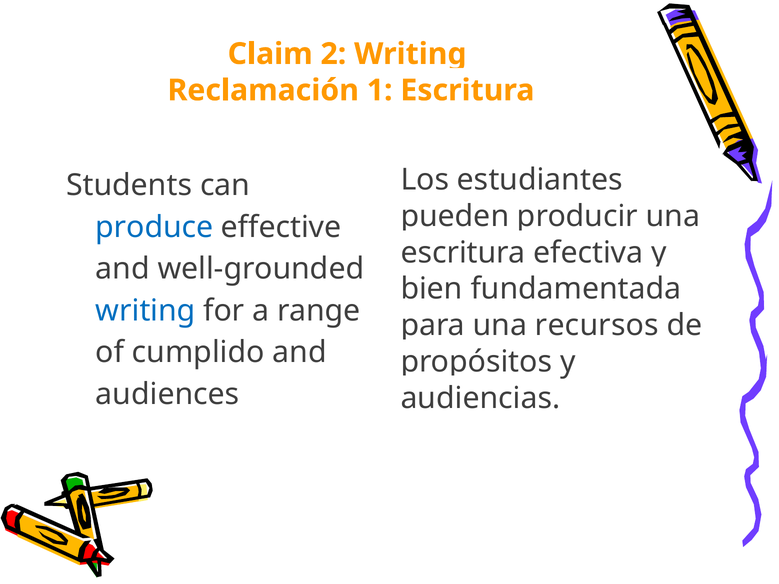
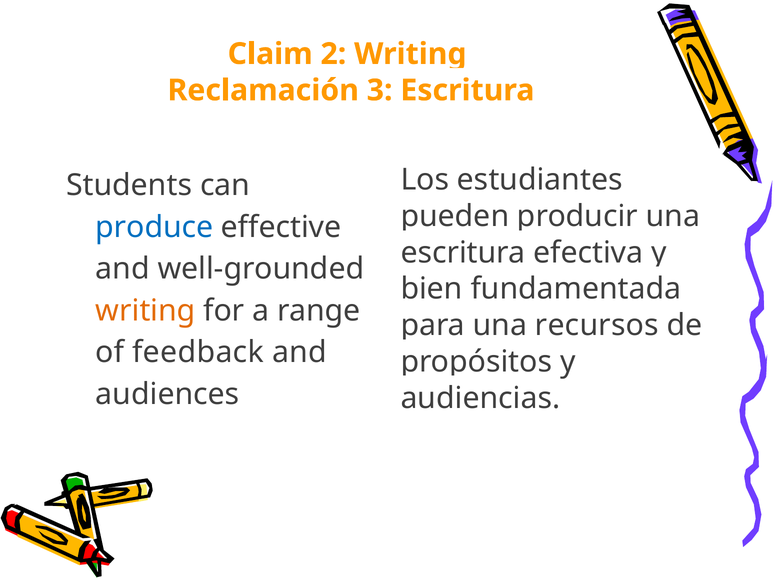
1: 1 -> 3
writing at (145, 311) colour: blue -> orange
cumplido: cumplido -> feedback
